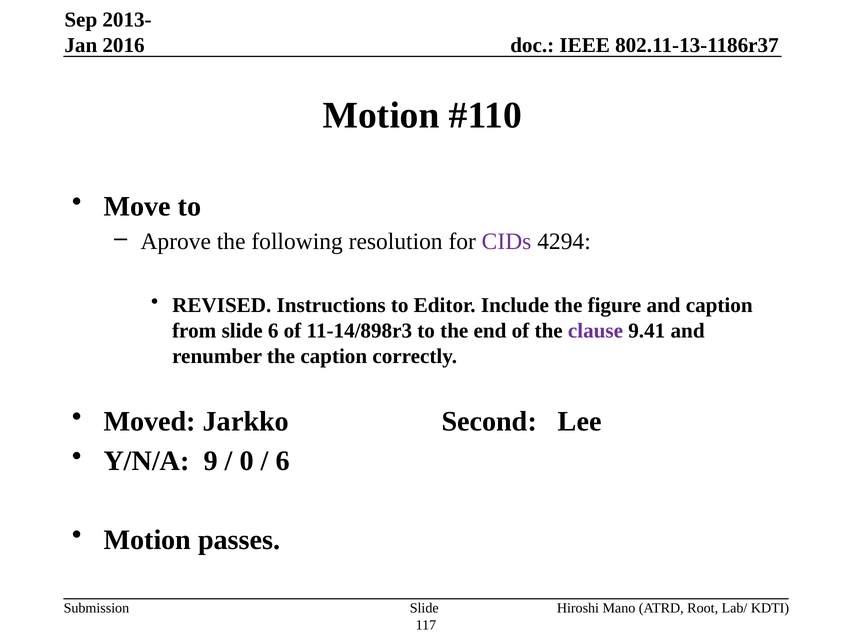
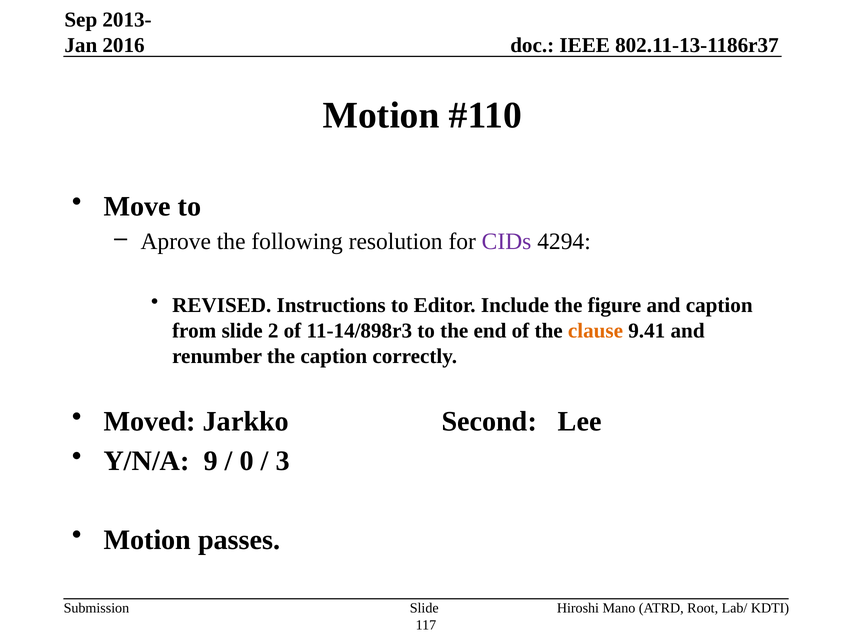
slide 6: 6 -> 2
clause colour: purple -> orange
6 at (283, 461): 6 -> 3
